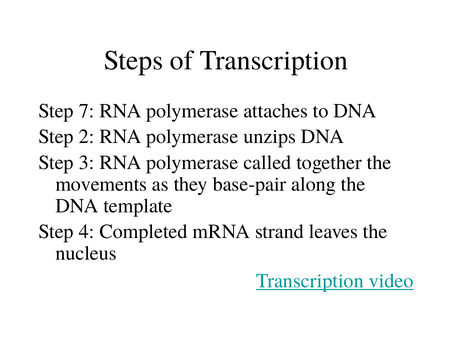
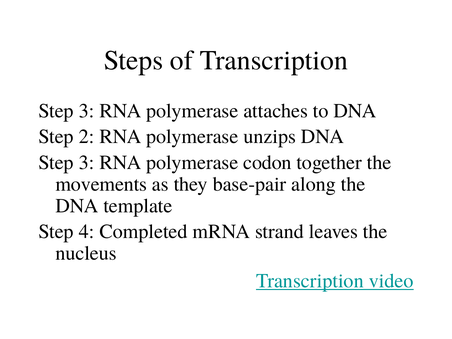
7 at (87, 111): 7 -> 3
called: called -> codon
